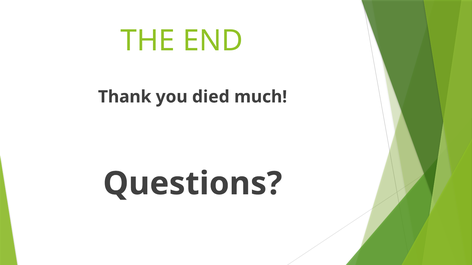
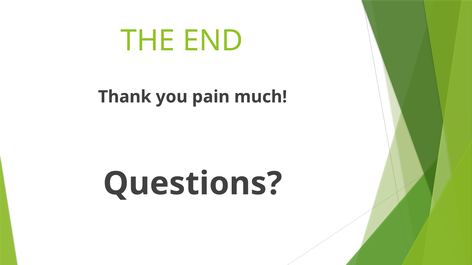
died: died -> pain
